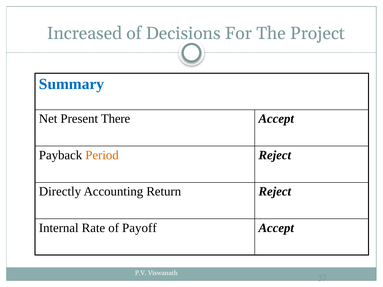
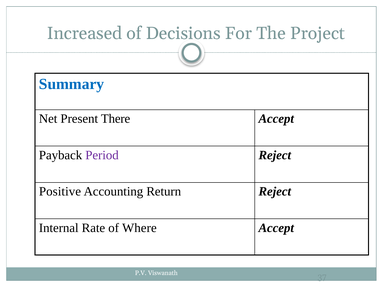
Period colour: orange -> purple
Directly: Directly -> Positive
Payoff: Payoff -> Where
